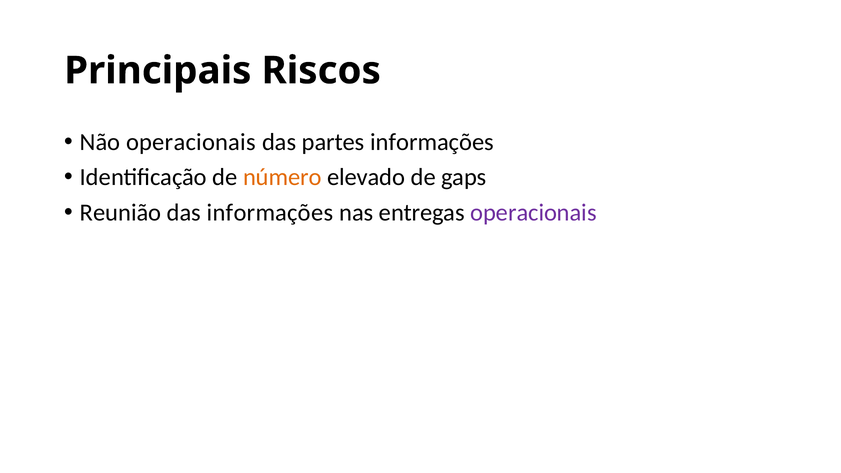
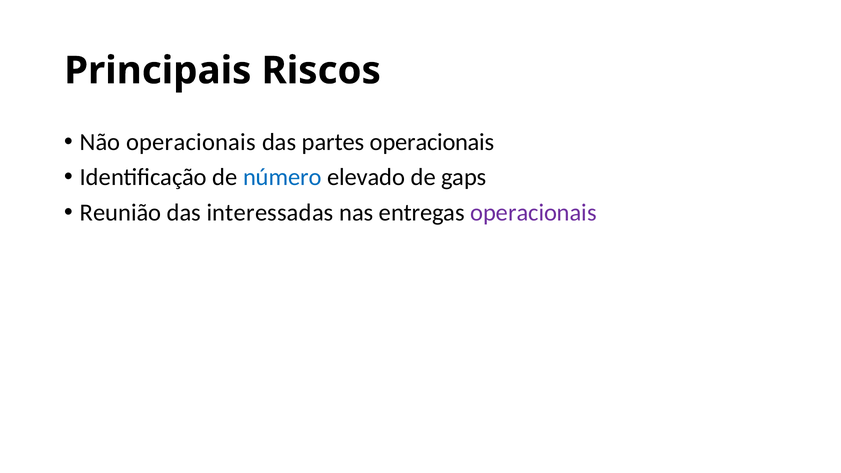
partes informações: informações -> operacionais
número colour: orange -> blue
das informações: informações -> interessadas
